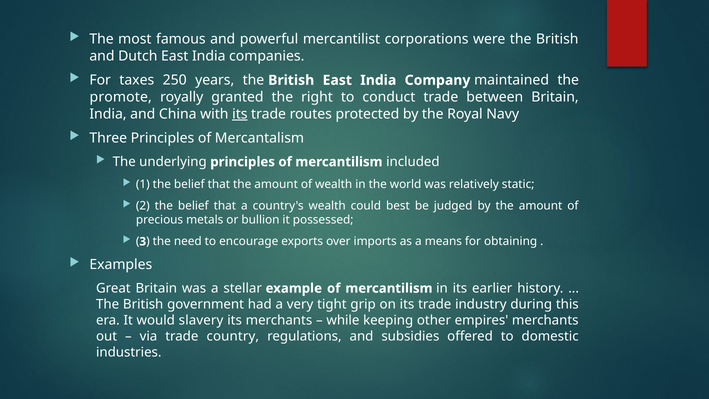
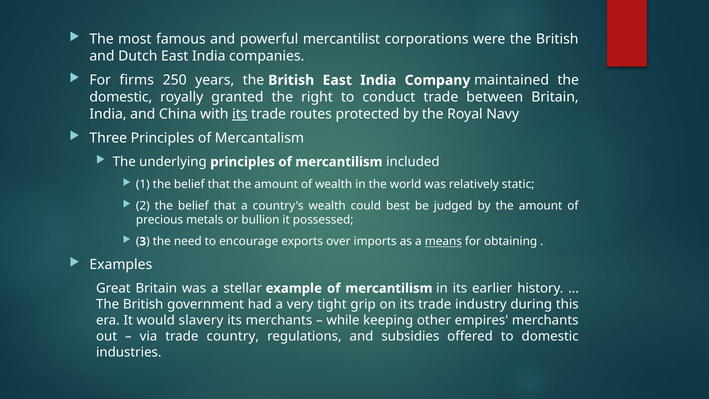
taxes: taxes -> firms
promote at (121, 97): promote -> domestic
means underline: none -> present
